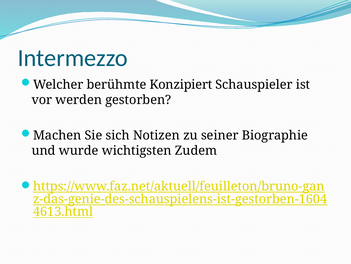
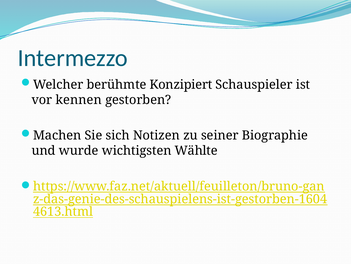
werden: werden -> kennen
Zudem: Zudem -> Wählte
